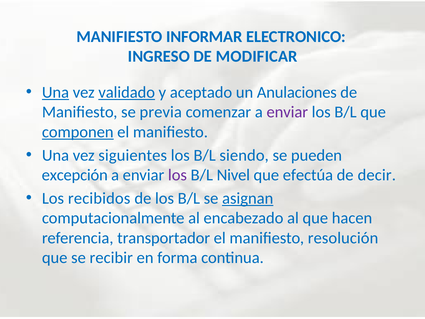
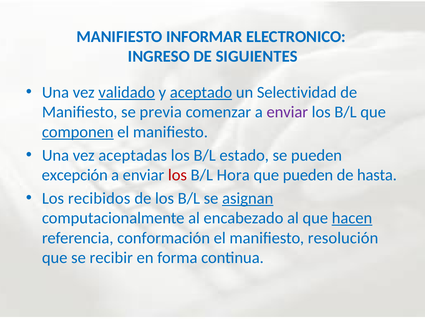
MODIFICAR: MODIFICAR -> SIGUIENTES
Una at (56, 92) underline: present -> none
aceptado underline: none -> present
Anulaciones: Anulaciones -> Selectividad
siguientes: siguientes -> aceptadas
siendo: siendo -> estado
los at (177, 175) colour: purple -> red
Nivel: Nivel -> Hora
que efectúa: efectúa -> pueden
decir: decir -> hasta
hacen underline: none -> present
transportador: transportador -> conformación
